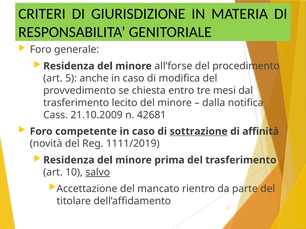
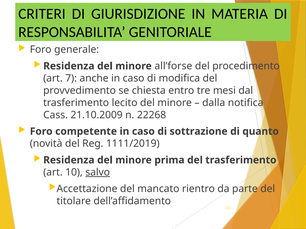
5: 5 -> 7
42681: 42681 -> 22268
sottrazione underline: present -> none
affinità: affinità -> quanto
